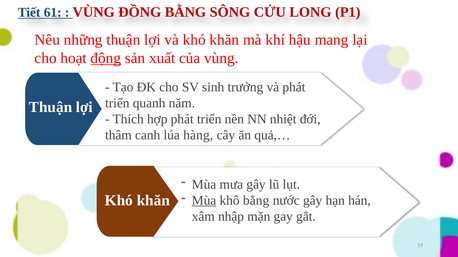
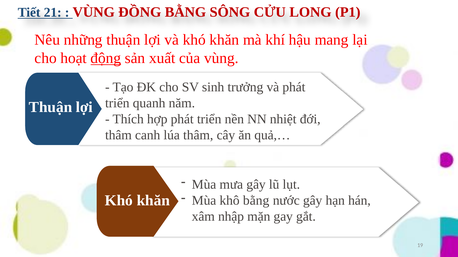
61: 61 -> 21
lúa hàng: hàng -> thâm
Mùa at (204, 201) underline: present -> none
